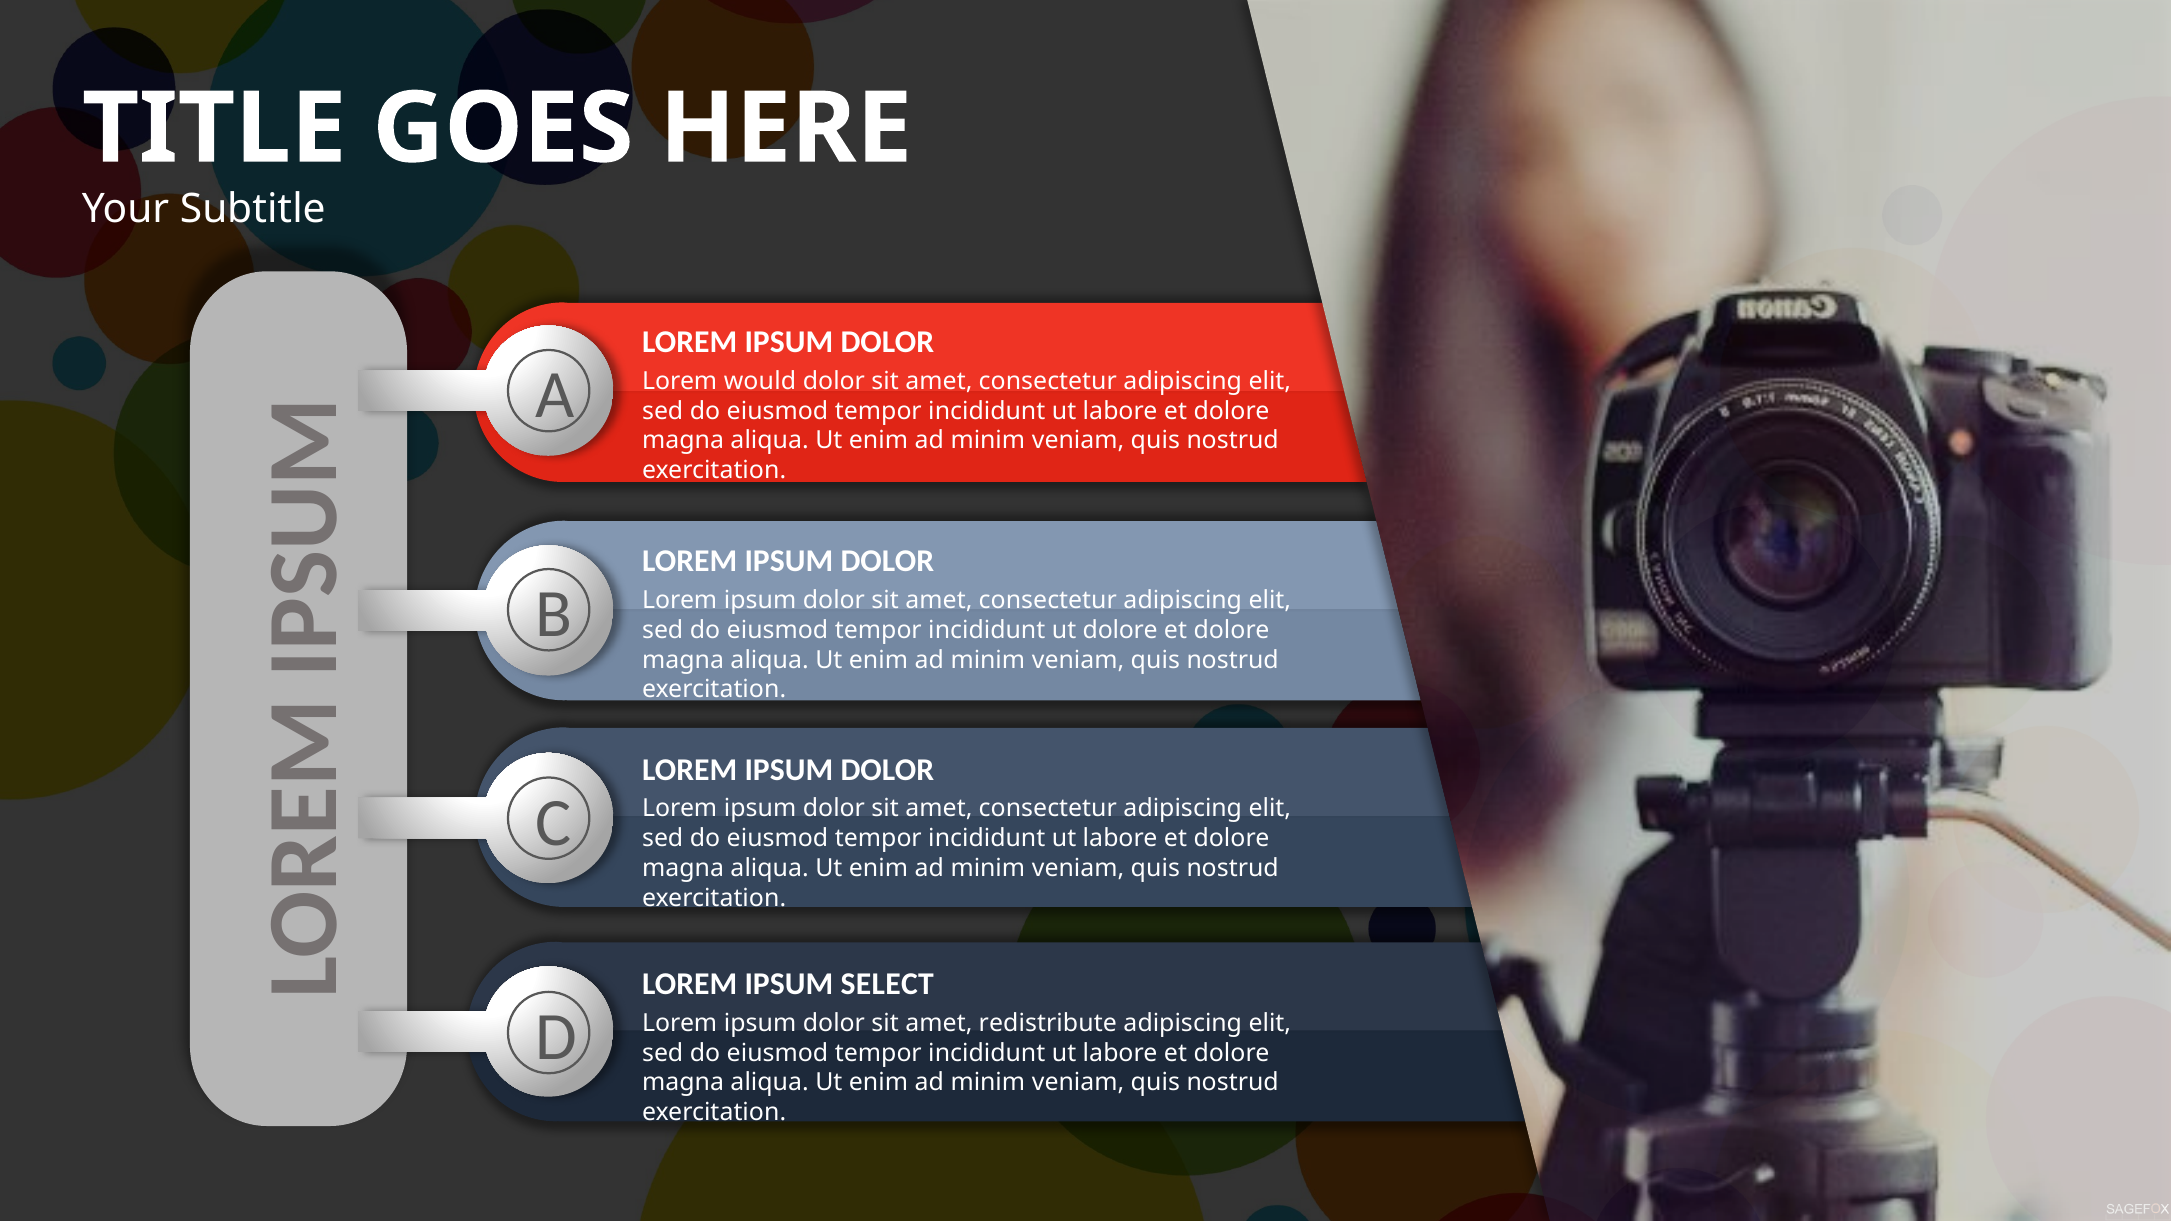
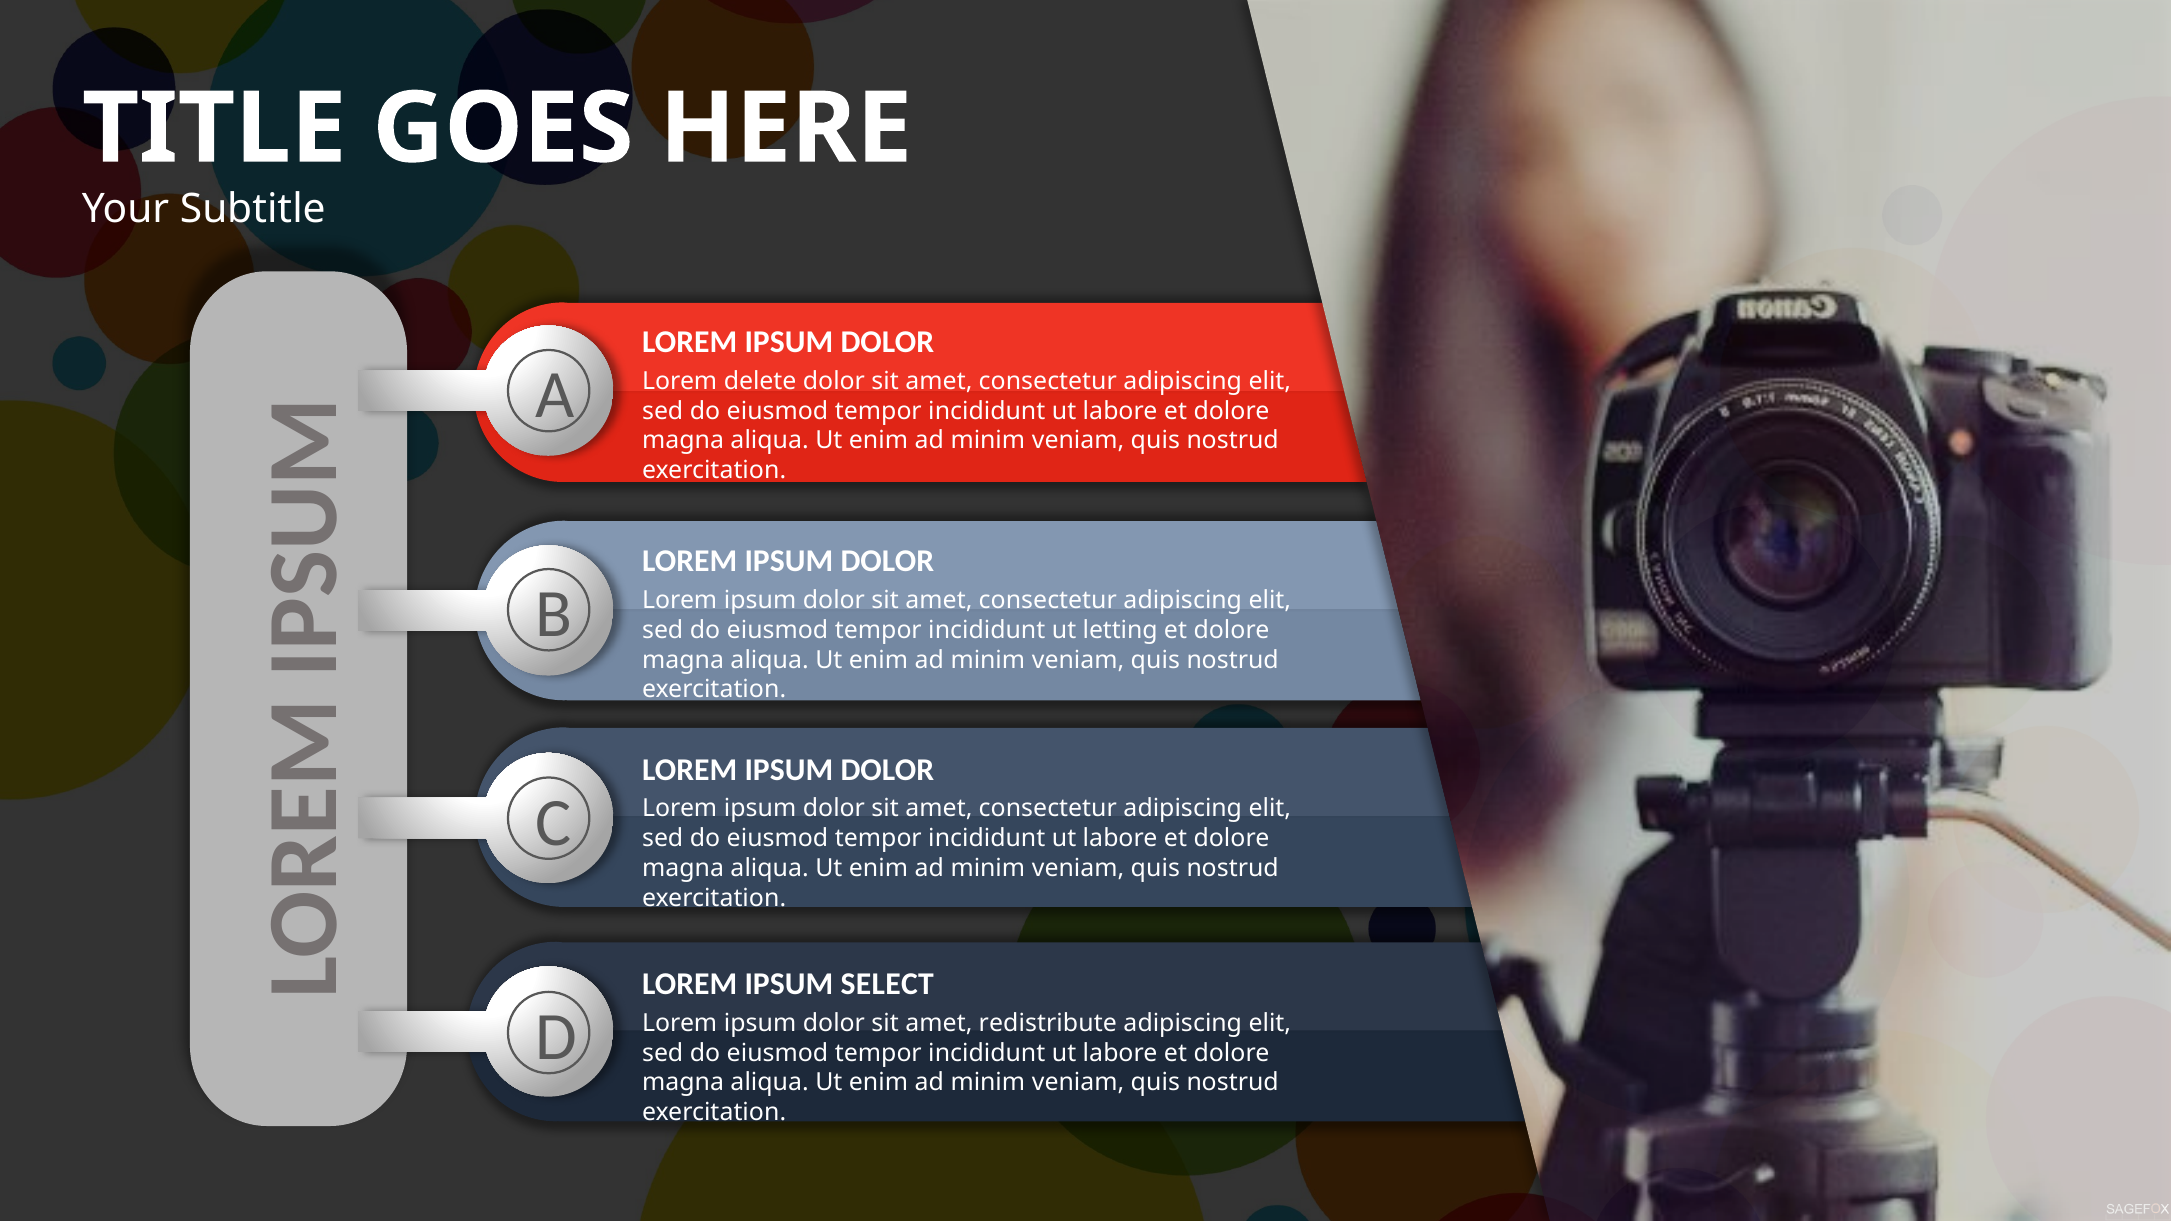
would: would -> delete
ut dolore: dolore -> letting
